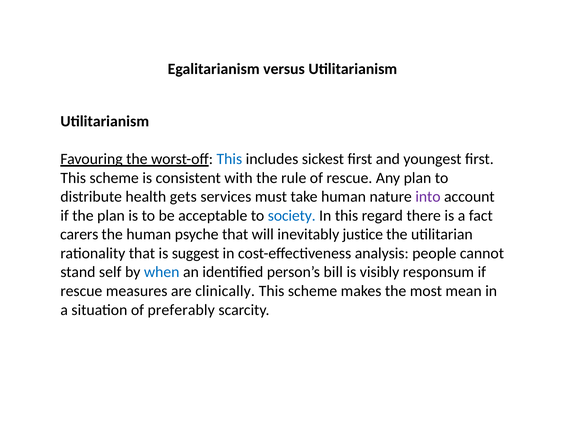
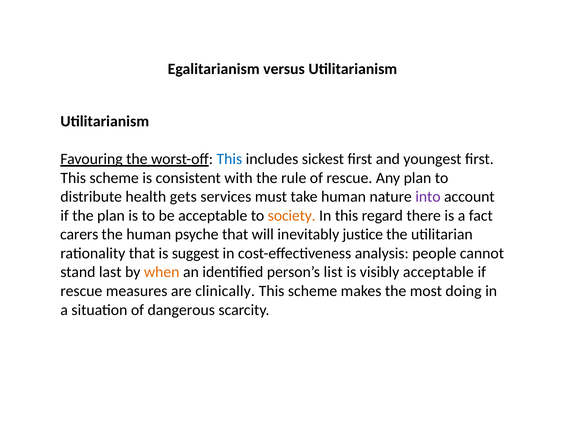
society colour: blue -> orange
self: self -> last
when colour: blue -> orange
bill: bill -> list
visibly responsum: responsum -> acceptable
mean: mean -> doing
preferably: preferably -> dangerous
